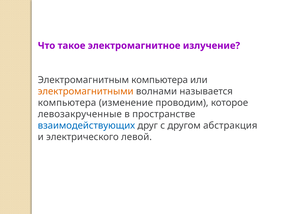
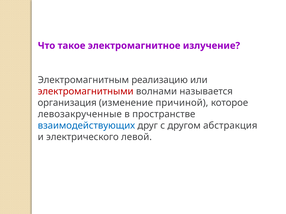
Электромагнитным компьютера: компьютера -> реализацию
электромагнитными colour: orange -> red
компьютера at (67, 103): компьютера -> организация
проводим: проводим -> причиной
